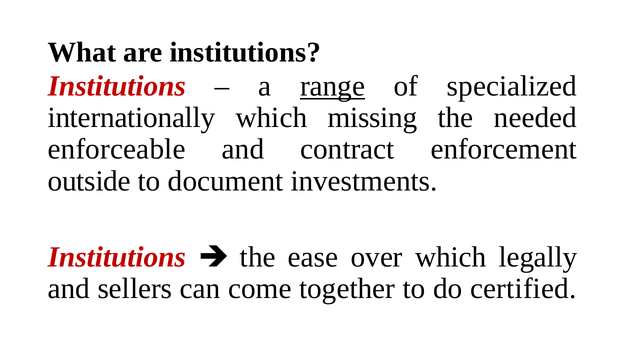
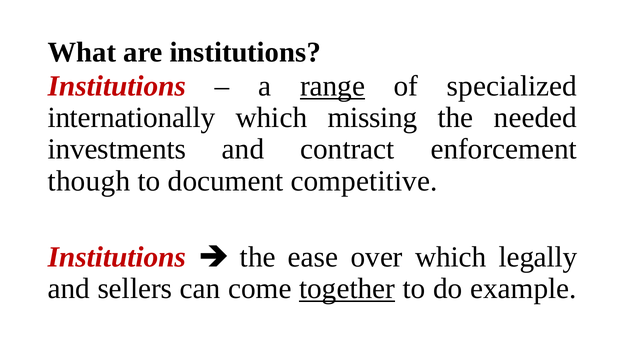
enforceable: enforceable -> investments
outside: outside -> though
investments: investments -> competitive
together underline: none -> present
certified: certified -> example
